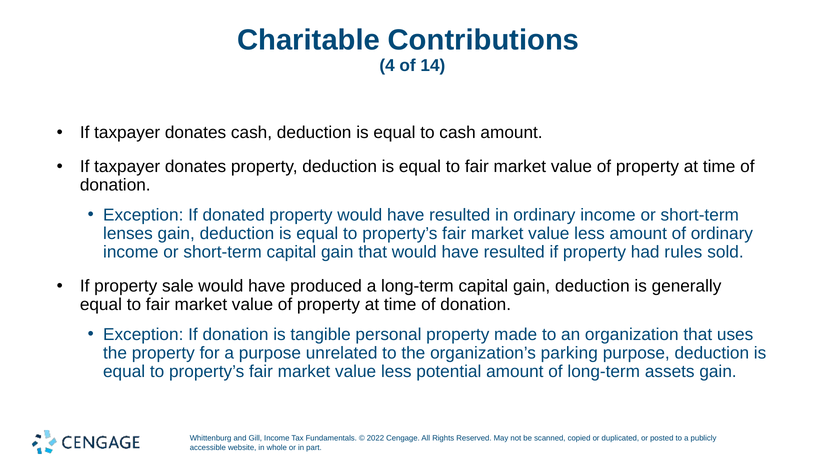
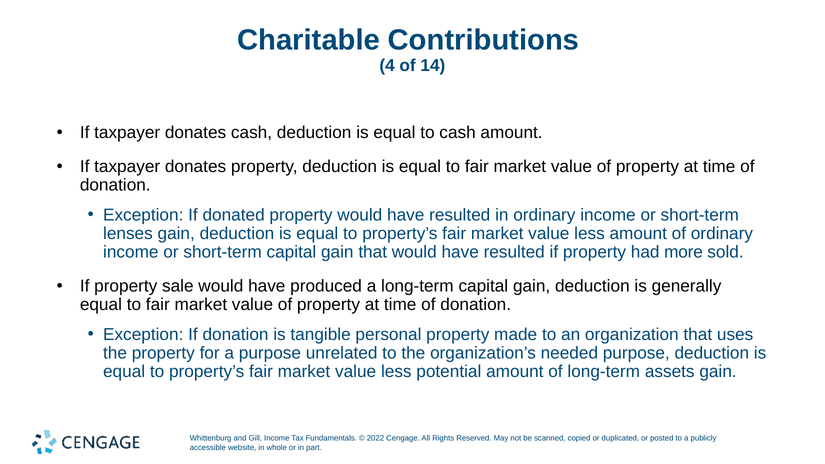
rules: rules -> more
parking: parking -> needed
